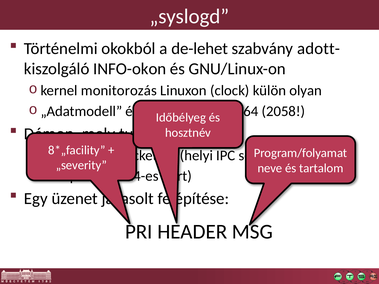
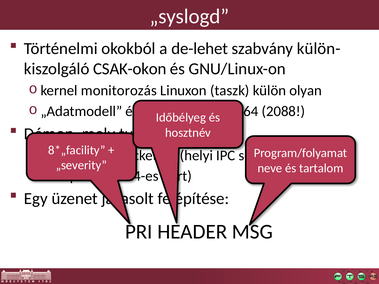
adott-: adott- -> külön-
INFO-okon: INFO-okon -> CSAK-okon
clock: clock -> taszk
2058: 2058 -> 2088
